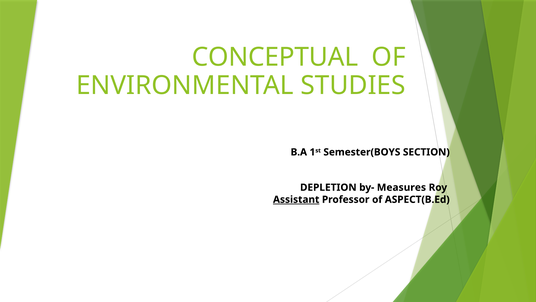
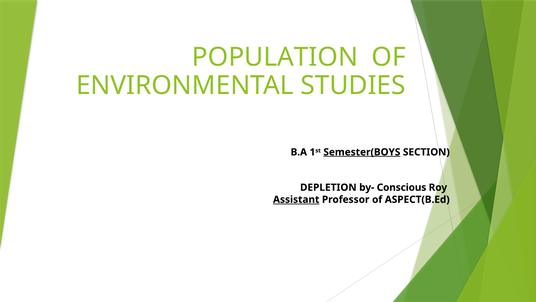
CONCEPTUAL: CONCEPTUAL -> POPULATION
Semester(BOYS underline: none -> present
Measures: Measures -> Conscious
